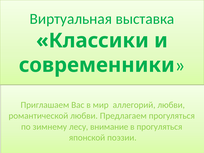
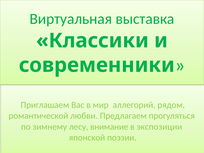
аллегорий любви: любви -> рядом
в прогуляться: прогуляться -> экспозиции
